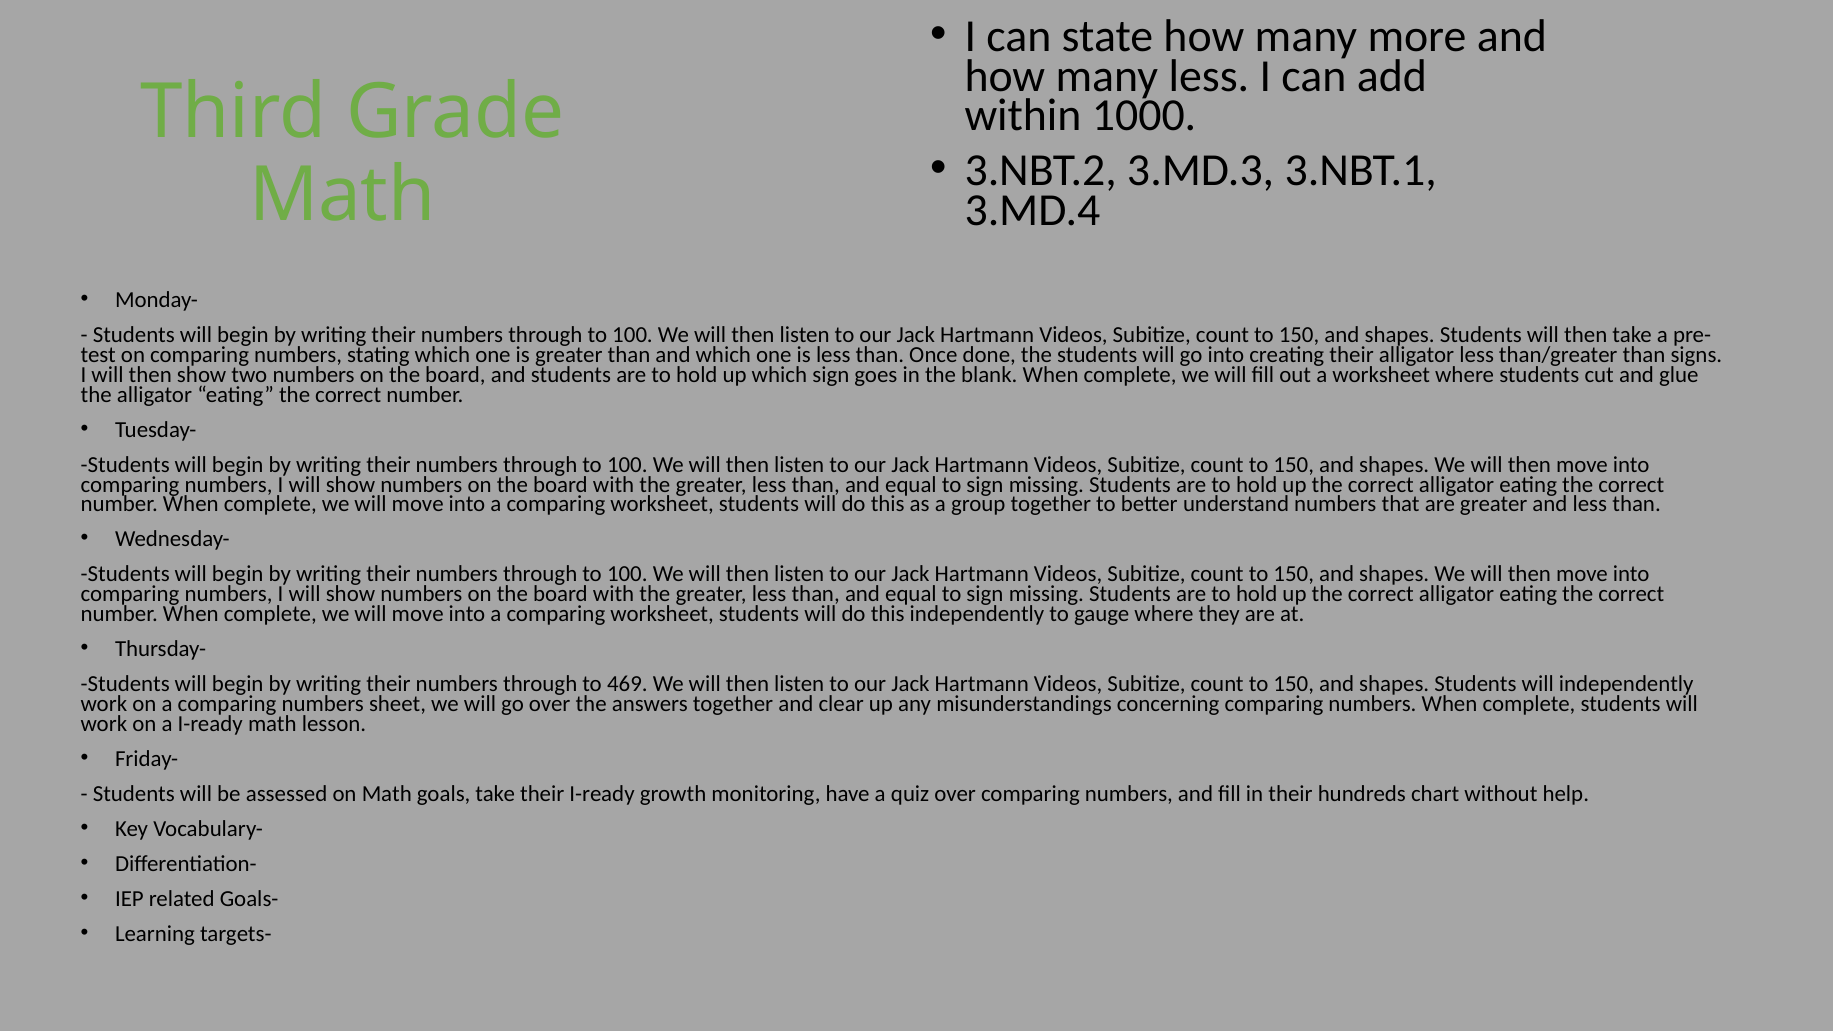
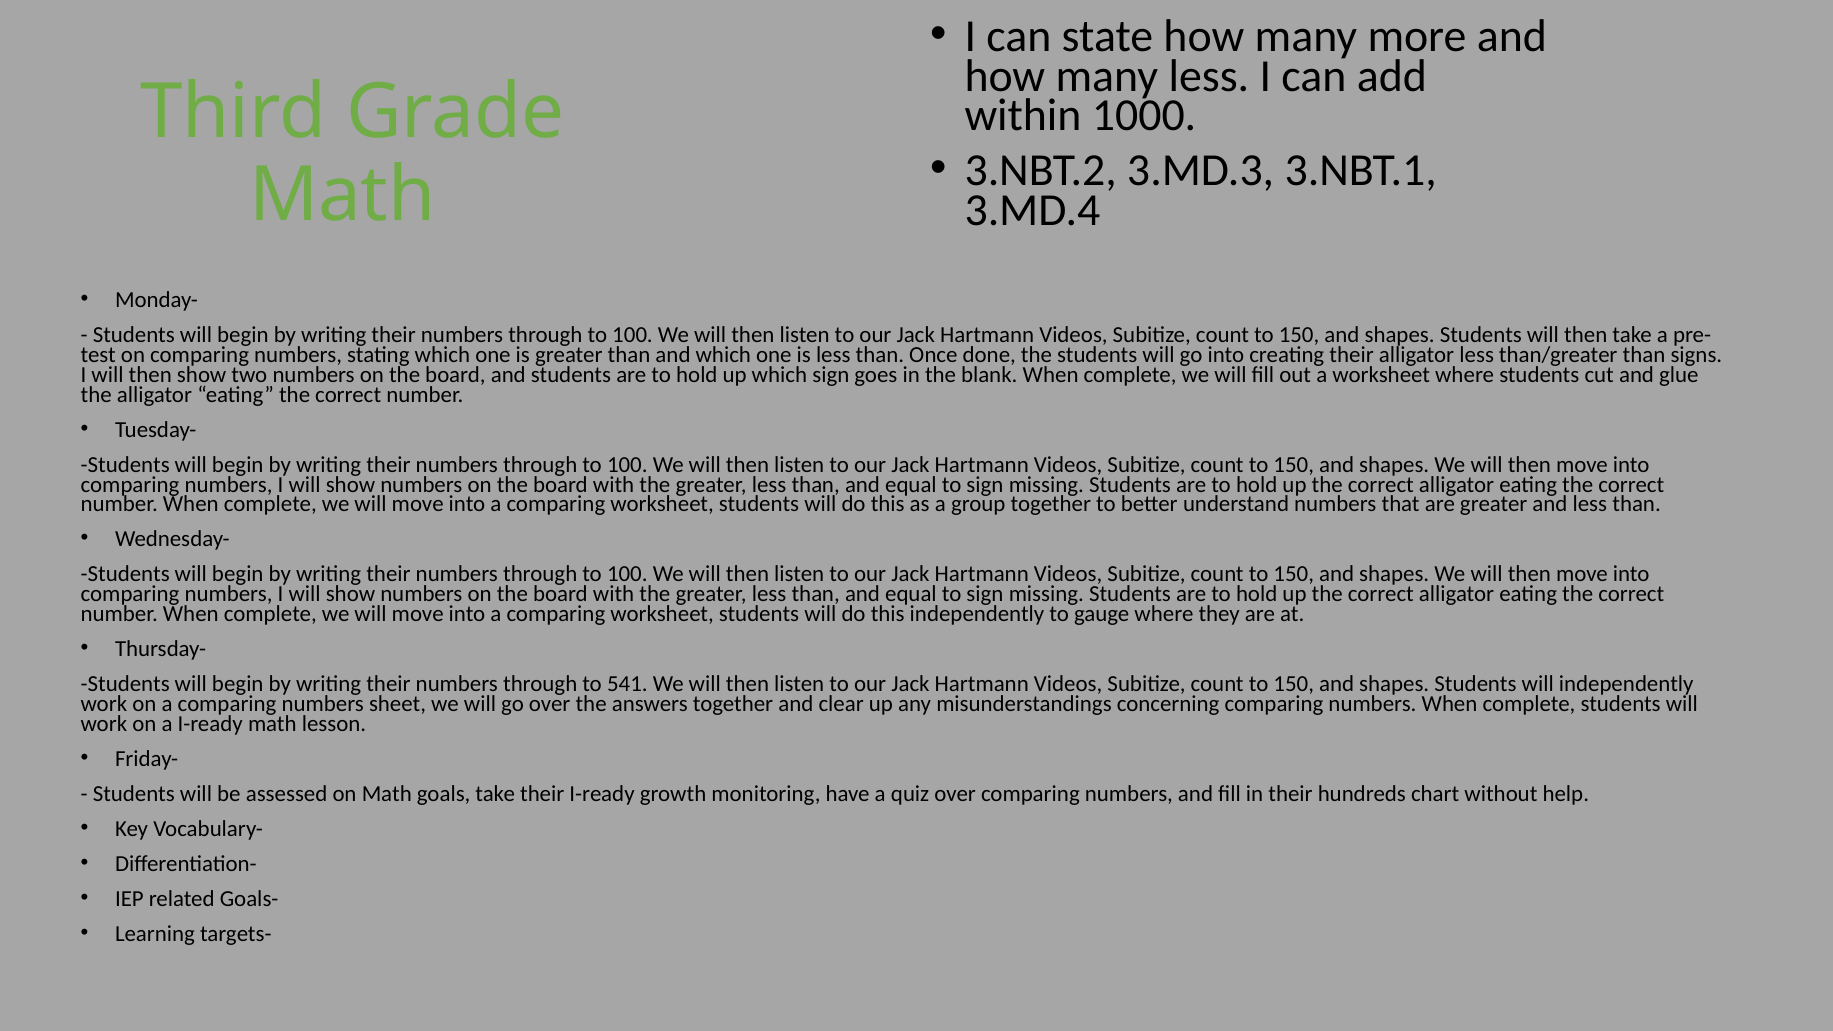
469: 469 -> 541
